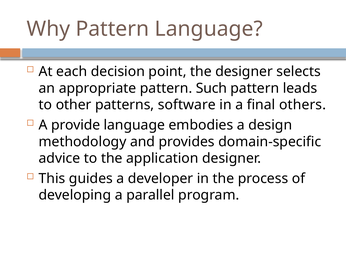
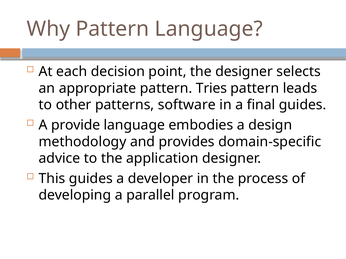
Such: Such -> Tries
final others: others -> guides
